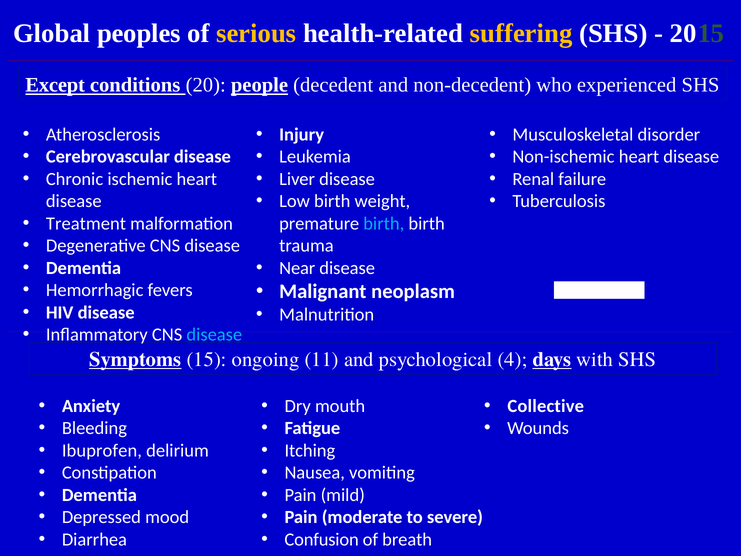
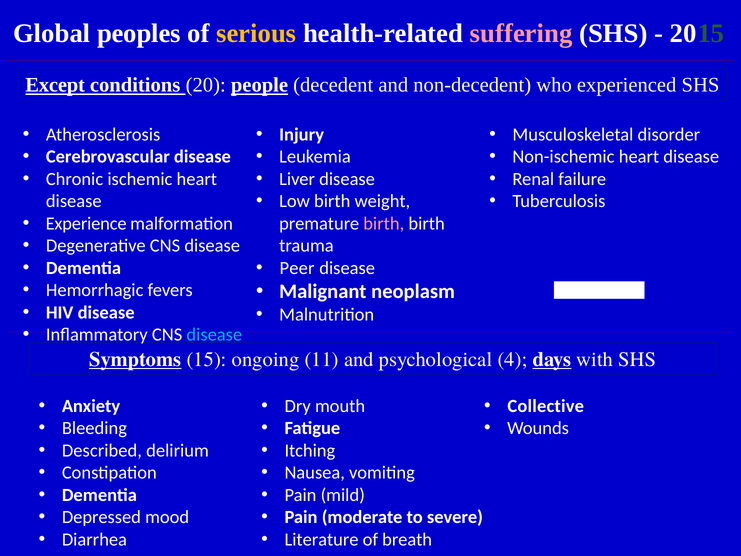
suffering colour: yellow -> pink
Treatment: Treatment -> Experience
birth at (384, 223) colour: light blue -> pink
Near: Near -> Peer
Ibuprofen: Ibuprofen -> Described
Confusion: Confusion -> Literature
